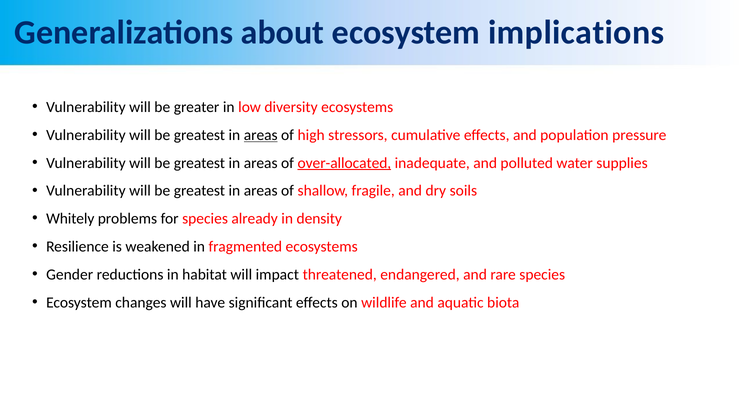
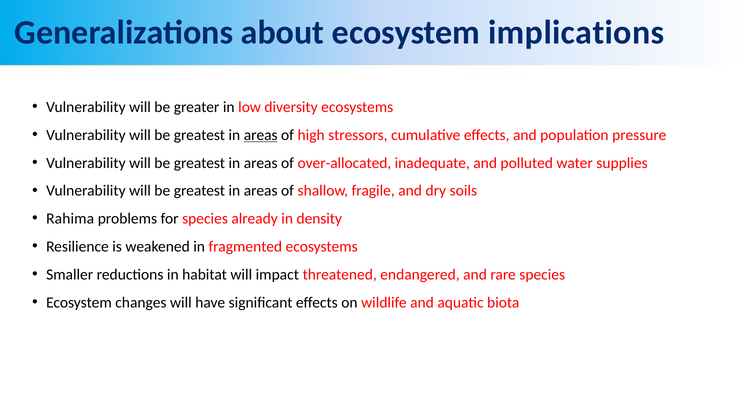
over-allocated underline: present -> none
Whitely: Whitely -> Rahima
Gender: Gender -> Smaller
